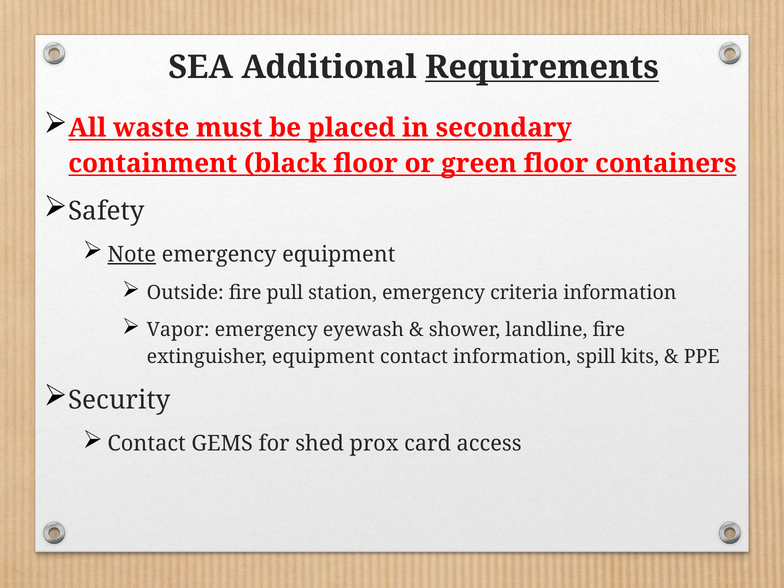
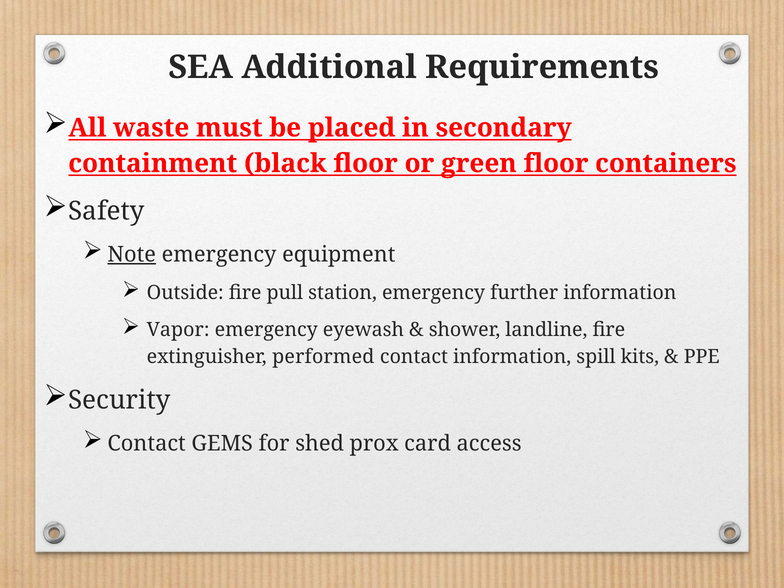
Requirements underline: present -> none
criteria: criteria -> further
extinguisher equipment: equipment -> performed
